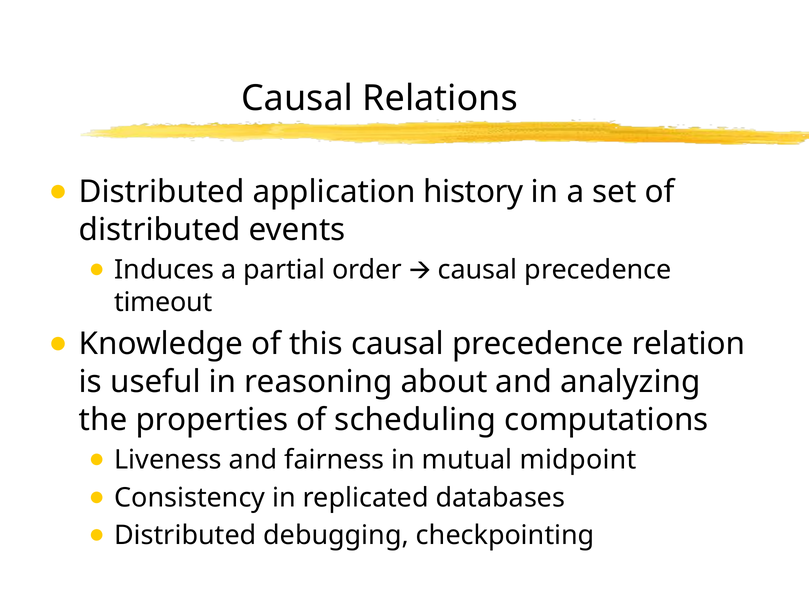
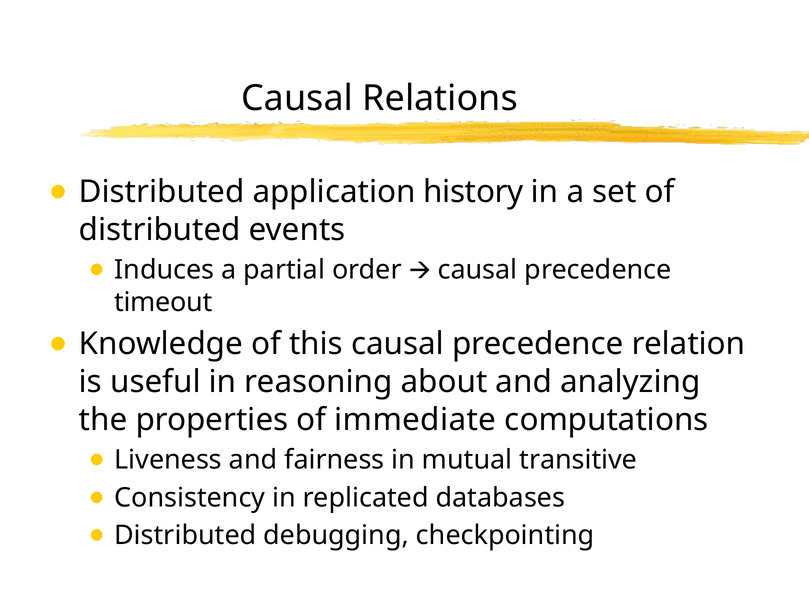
scheduling: scheduling -> immediate
midpoint: midpoint -> transitive
